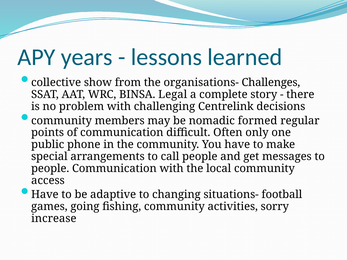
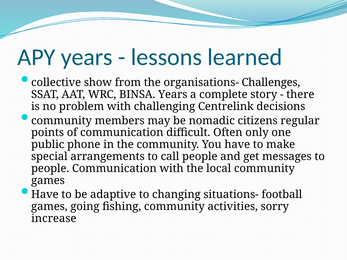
BINSA Legal: Legal -> Years
formed: formed -> citizens
access at (48, 181): access -> games
